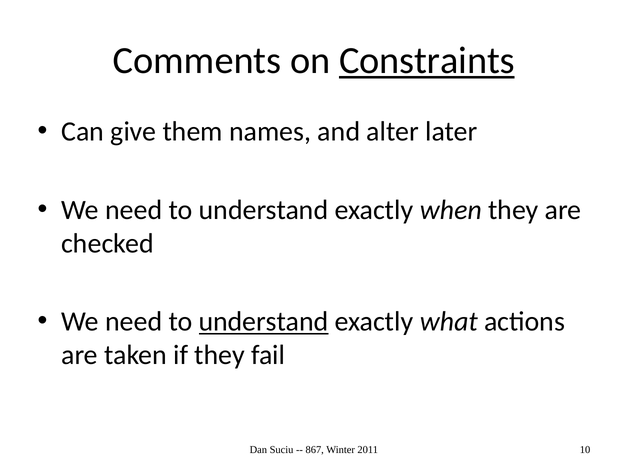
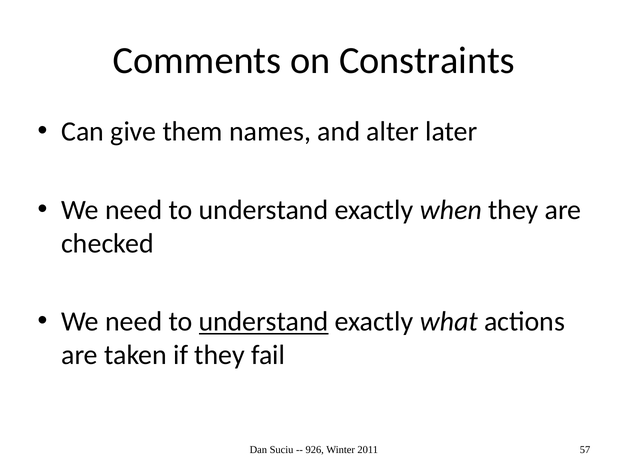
Constraints underline: present -> none
867: 867 -> 926
10: 10 -> 57
